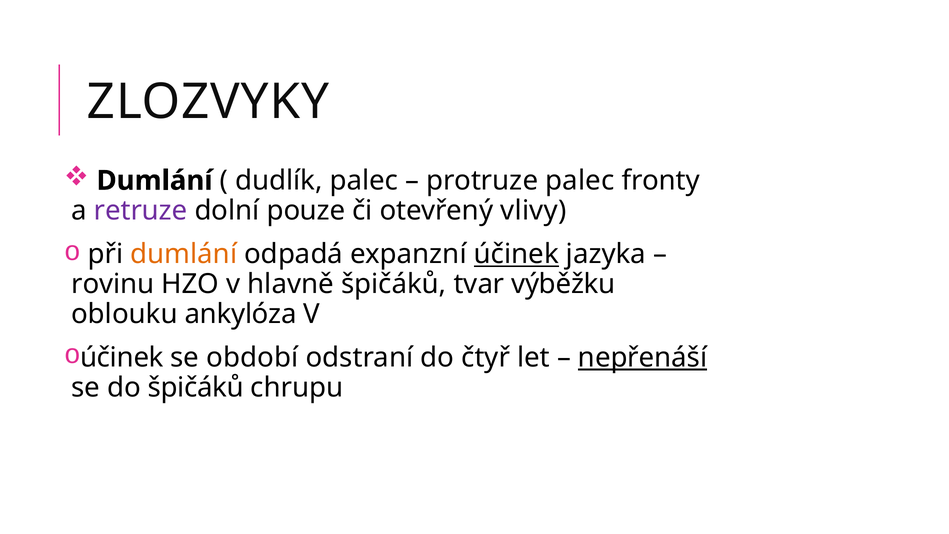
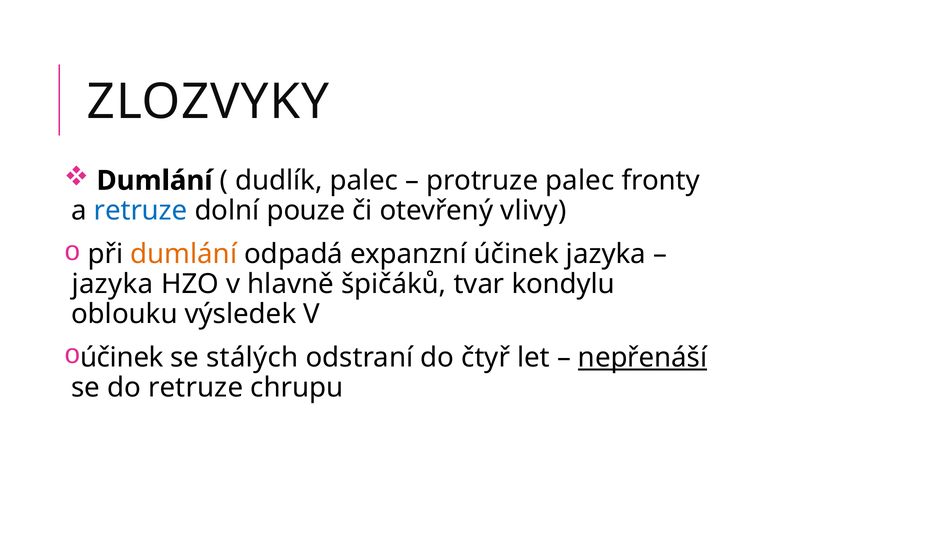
retruze at (141, 210) colour: purple -> blue
účinek at (516, 254) underline: present -> none
rovinu at (113, 284): rovinu -> jazyka
výběžku: výběžku -> kondylu
ankylóza: ankylóza -> výsledek
období: období -> stálých
do špičáků: špičáků -> retruze
